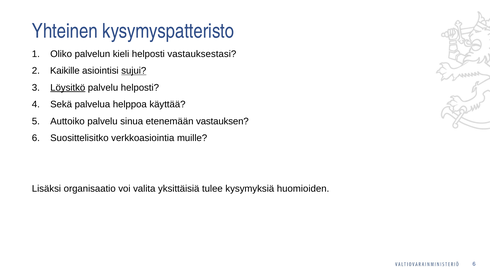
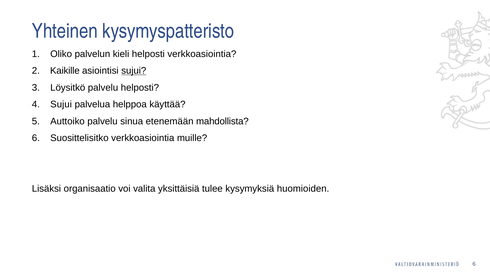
helposti vastauksestasi: vastauksestasi -> verkkoasiointia
Löysitkö underline: present -> none
Sekä at (61, 105): Sekä -> Sujui
vastauksen: vastauksen -> mahdollista
